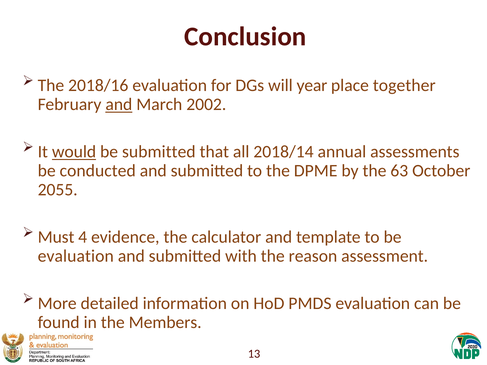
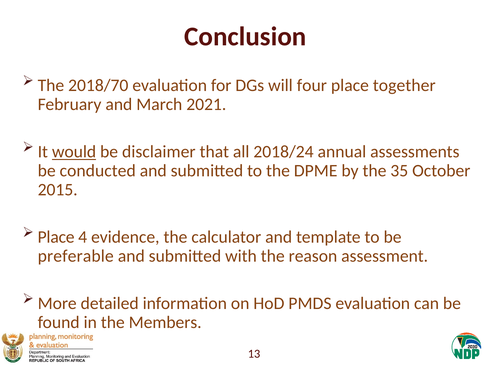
2018/16: 2018/16 -> 2018/70
year: year -> four
and at (119, 105) underline: present -> none
2002: 2002 -> 2021
be submitted: submitted -> disclaimer
2018/14: 2018/14 -> 2018/24
63: 63 -> 35
2055: 2055 -> 2015
Must at (56, 237): Must -> Place
evaluation at (76, 256): evaluation -> preferable
